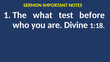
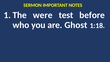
what: what -> were
Divine: Divine -> Ghost
